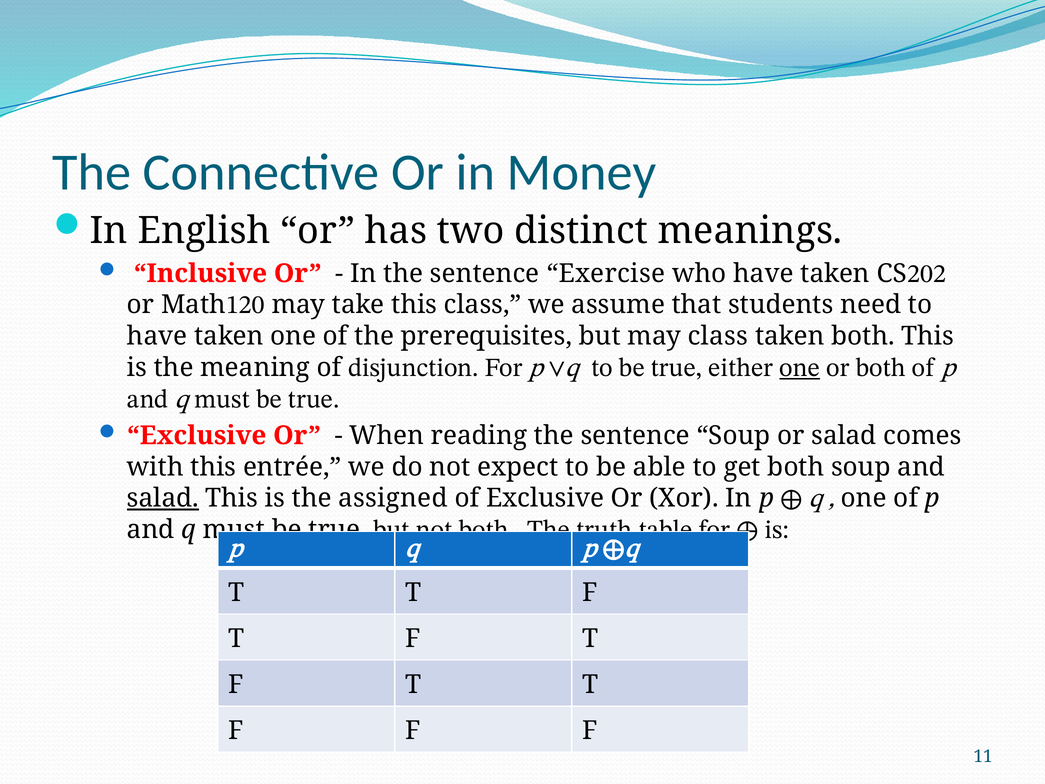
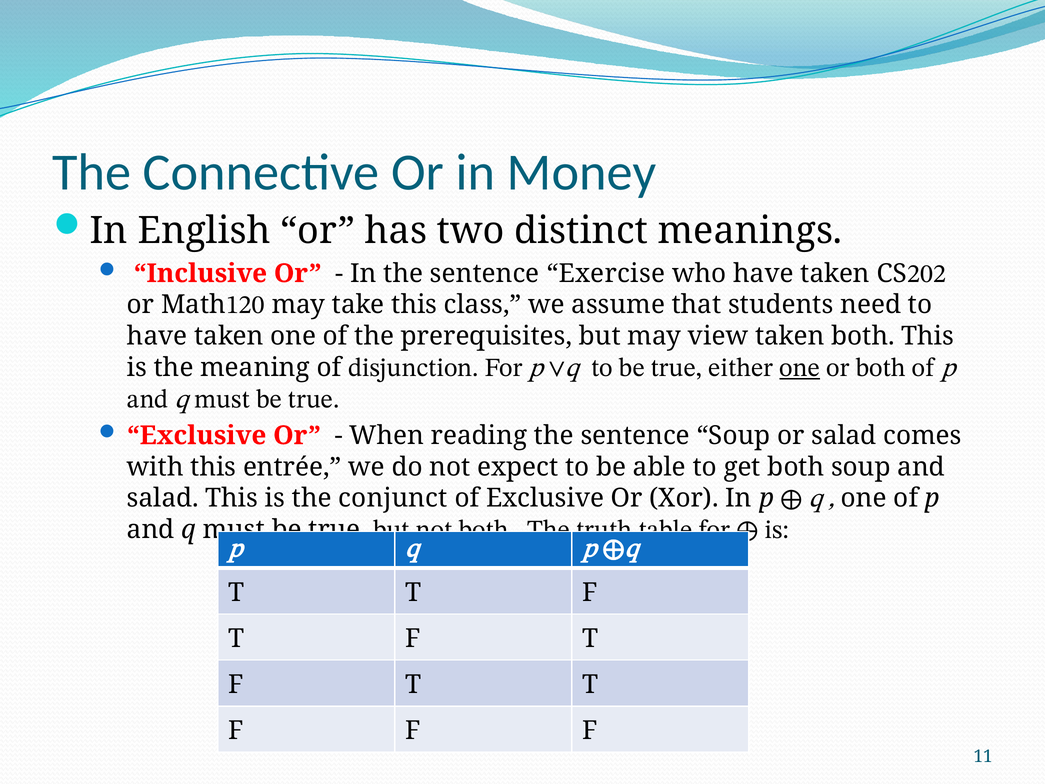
may class: class -> view
salad at (163, 498) underline: present -> none
assigned: assigned -> conjunct
